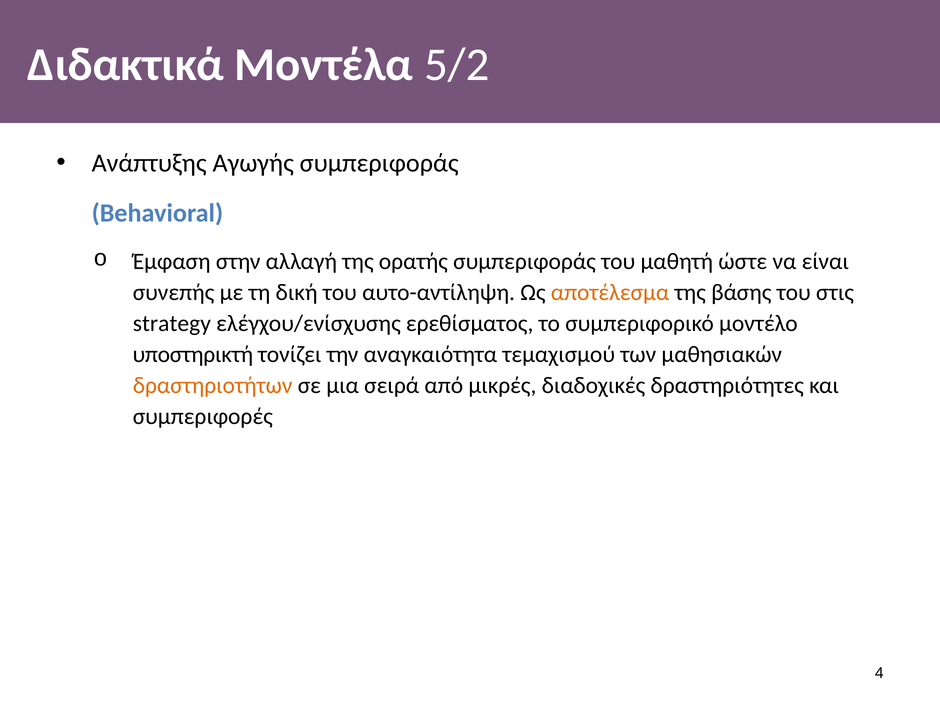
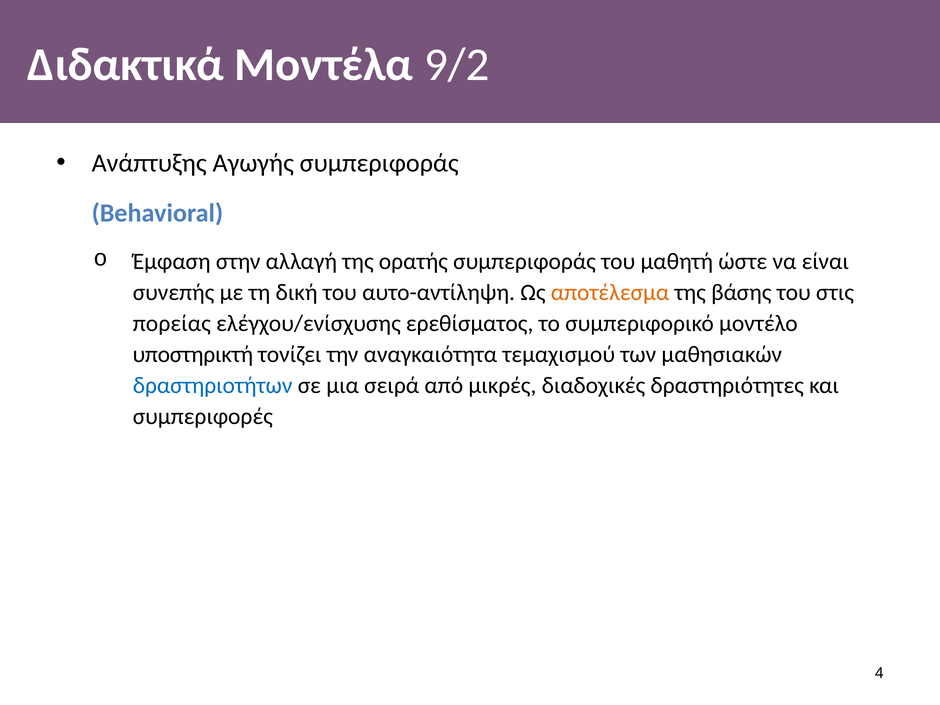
5/2: 5/2 -> 9/2
strategy: strategy -> πορείας
δραστηριοτήτων colour: orange -> blue
